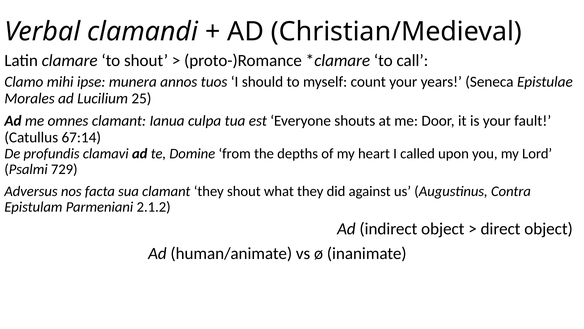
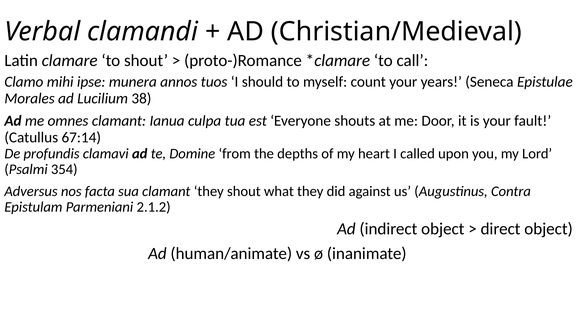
25: 25 -> 38
729: 729 -> 354
